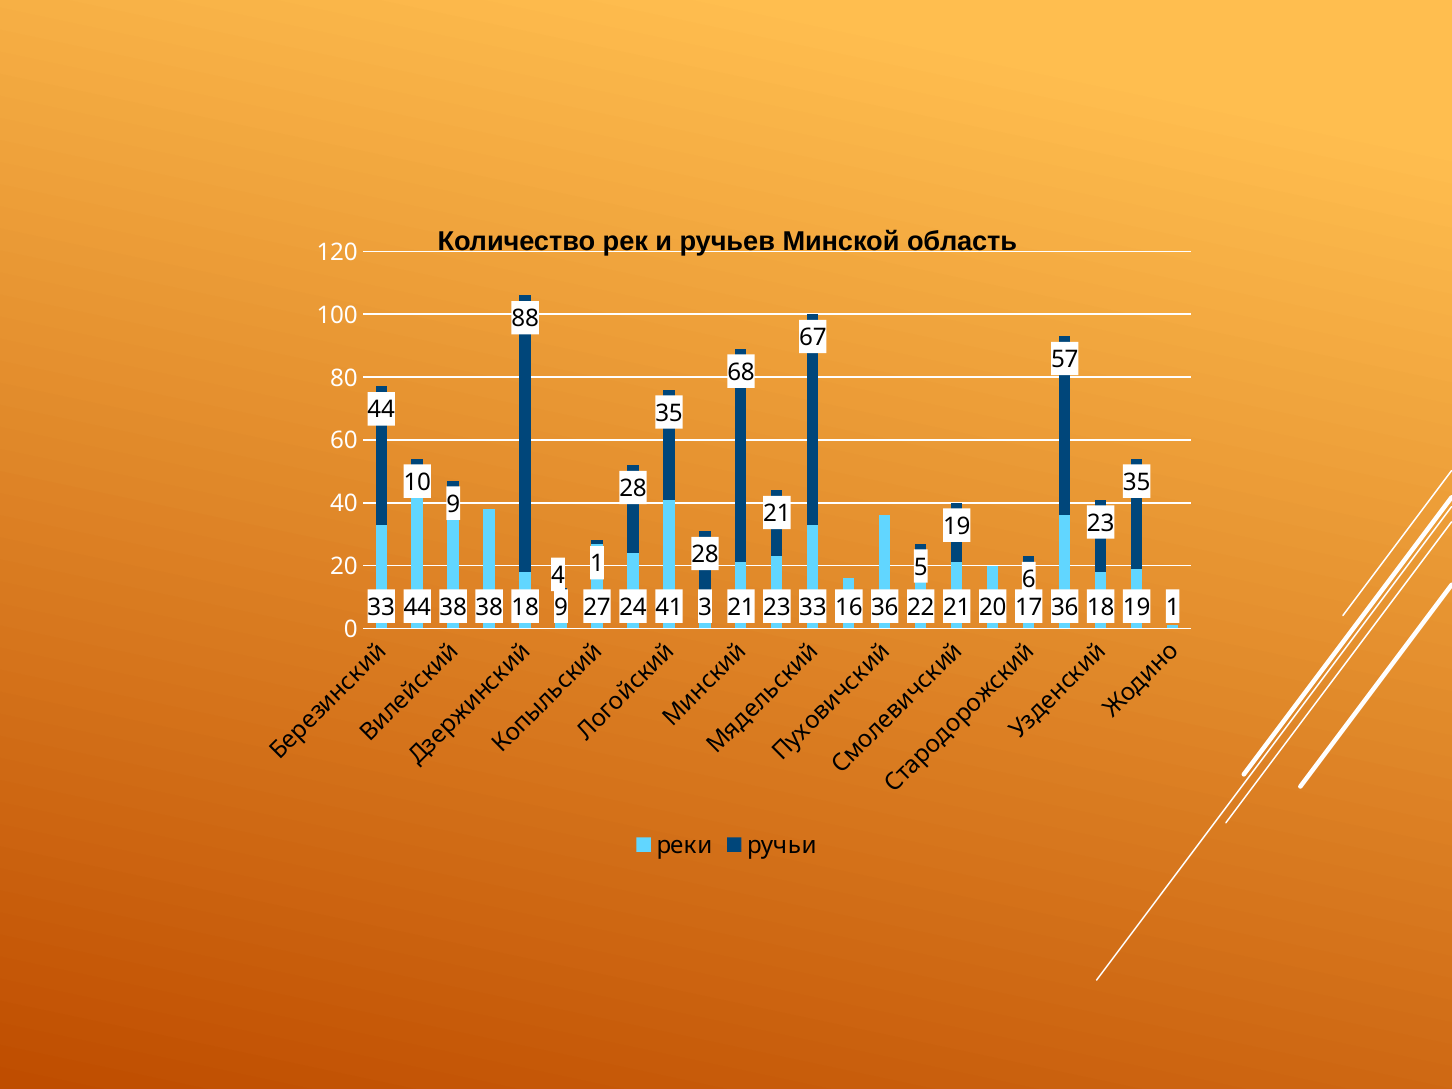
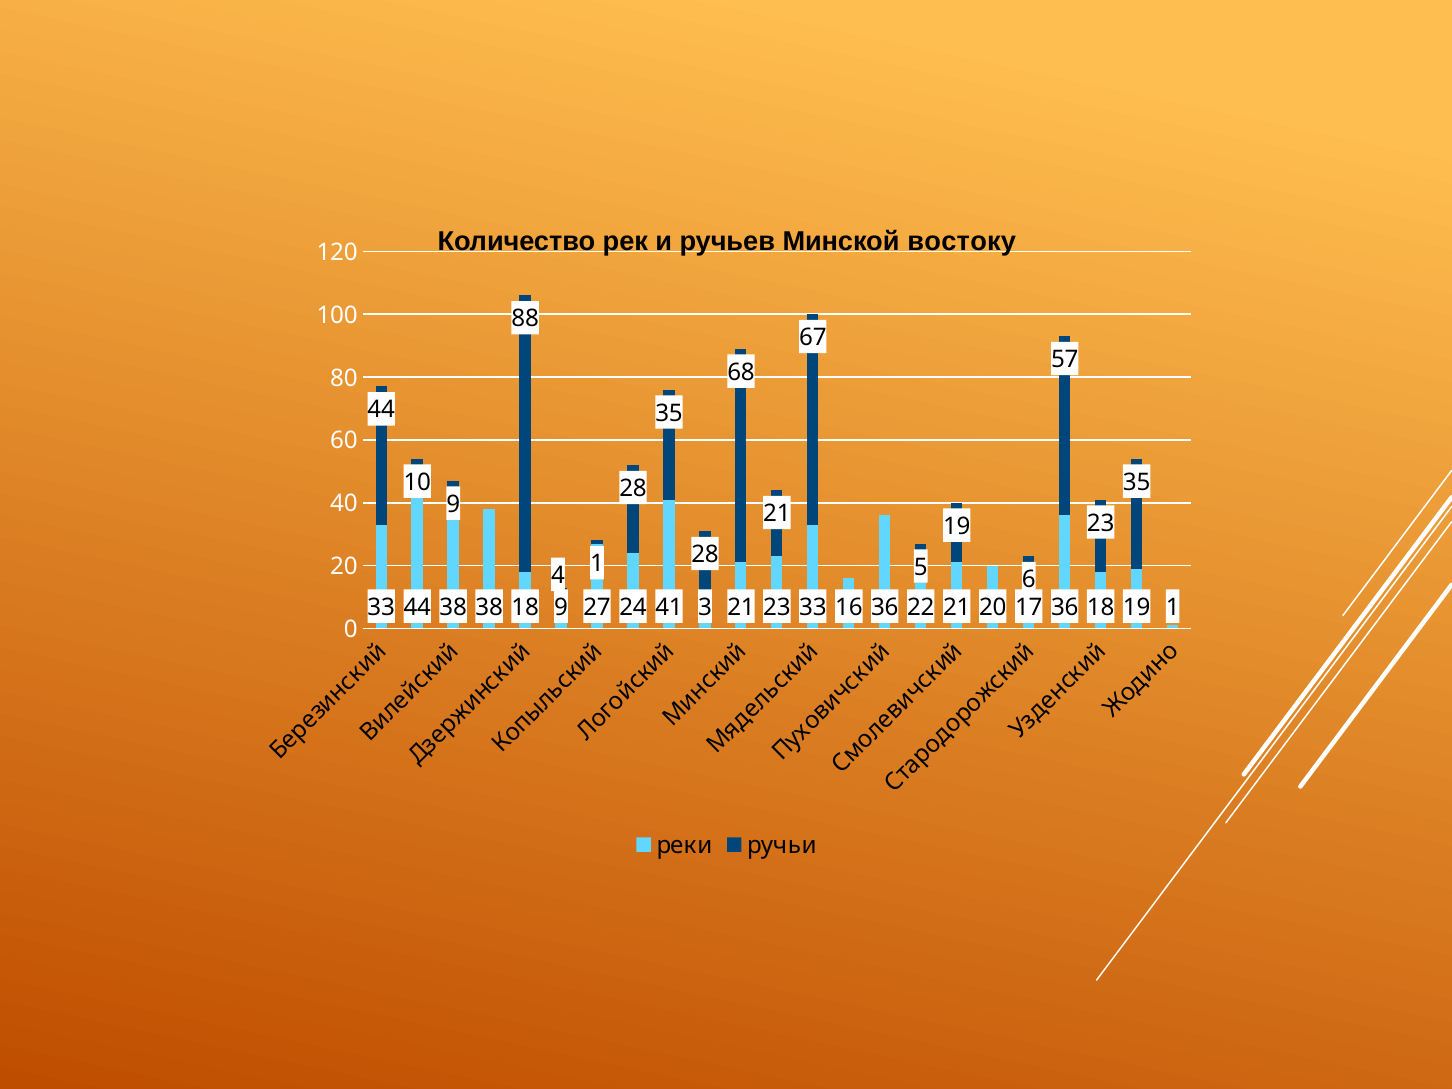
область: область -> востоку
